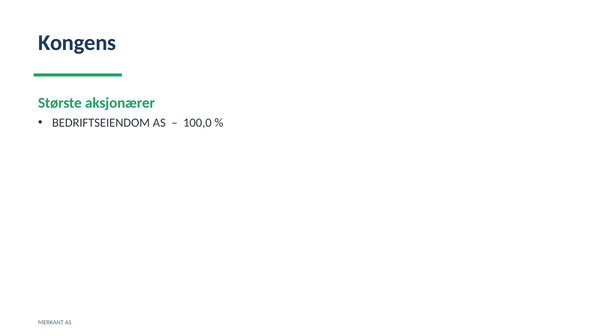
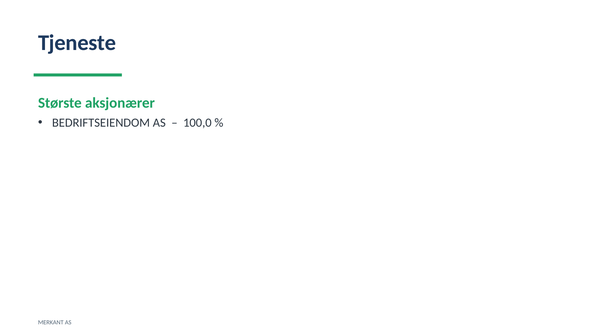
Kongens: Kongens -> Tjeneste
